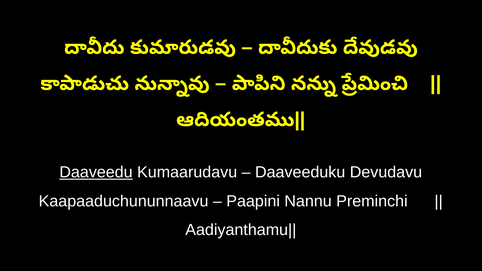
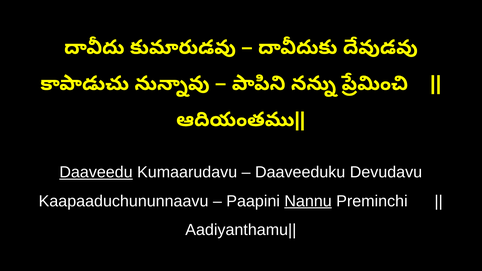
Nannu underline: none -> present
